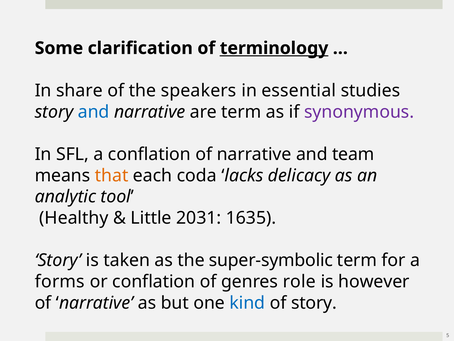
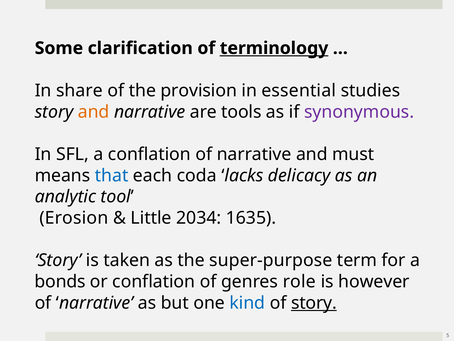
speakers: speakers -> provision
and at (94, 112) colour: blue -> orange
are term: term -> tools
team: team -> must
that colour: orange -> blue
Healthy: Healthy -> Erosion
2031: 2031 -> 2034
super-symbolic: super-symbolic -> super-purpose
forms: forms -> bonds
story at (314, 302) underline: none -> present
